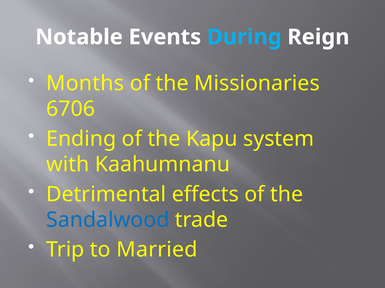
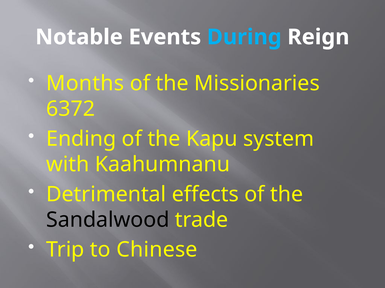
6706: 6706 -> 6372
Sandalwood colour: blue -> black
Married: Married -> Chinese
